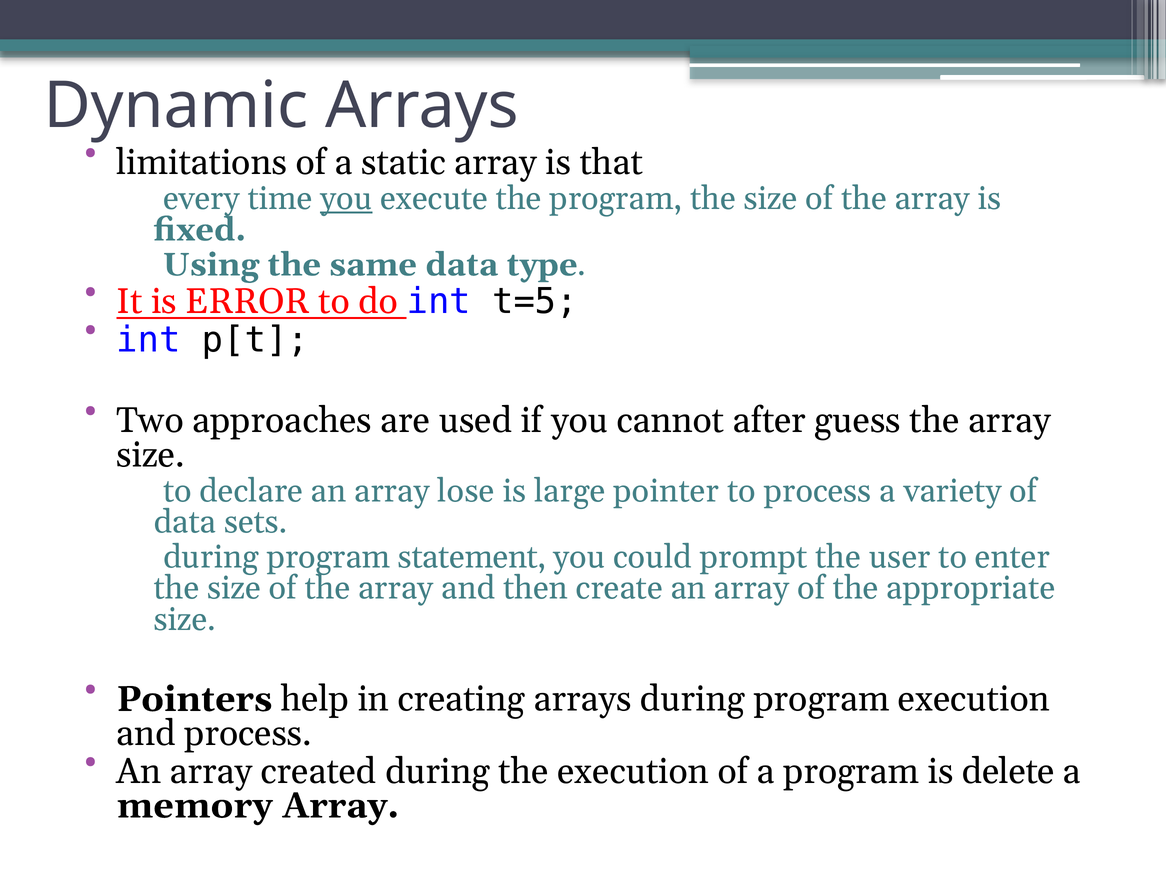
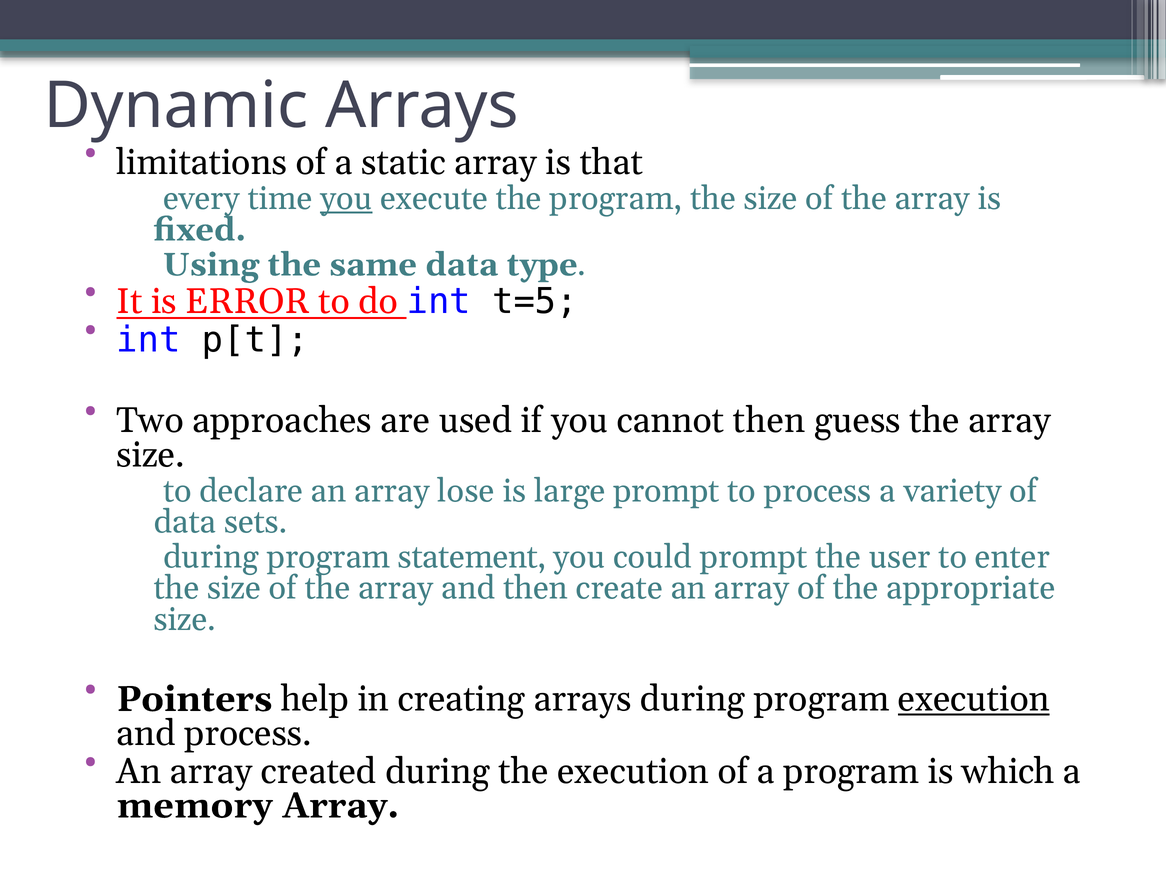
cannot after: after -> then
large pointer: pointer -> prompt
execution at (974, 699) underline: none -> present
delete: delete -> which
